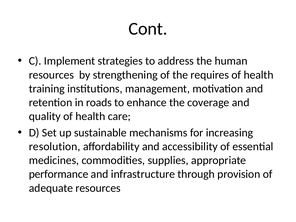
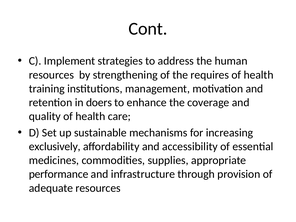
roads: roads -> doers
resolution: resolution -> exclusively
